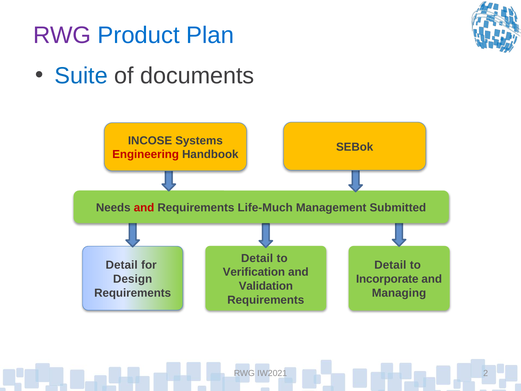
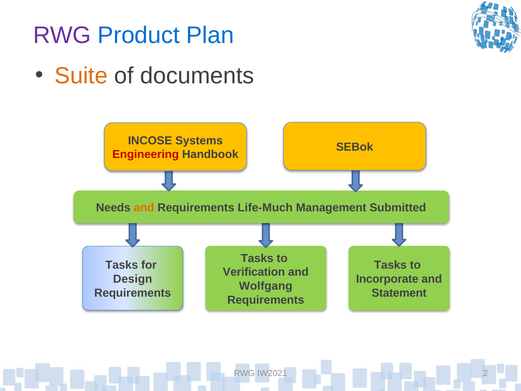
Suite colour: blue -> orange
and at (144, 207) colour: red -> orange
Detail at (257, 258): Detail -> Tasks
Detail at (122, 265): Detail -> Tasks
Detail at (390, 265): Detail -> Tasks
Validation: Validation -> Wolfgang
Managing: Managing -> Statement
